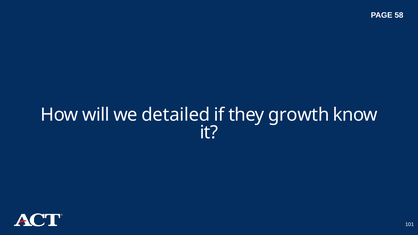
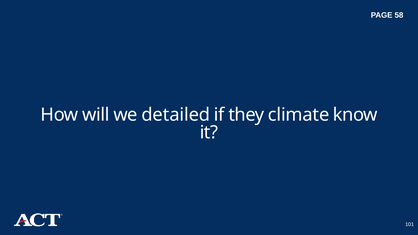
growth: growth -> climate
